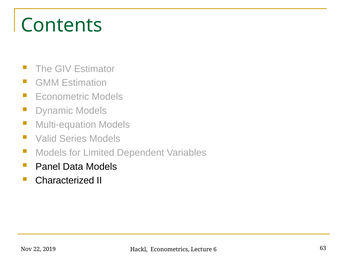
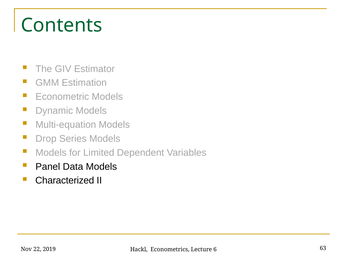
Valid: Valid -> Drop
